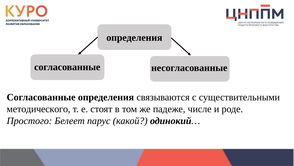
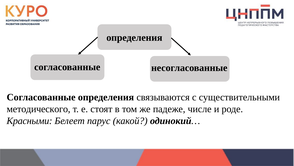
Простого: Простого -> Красными
